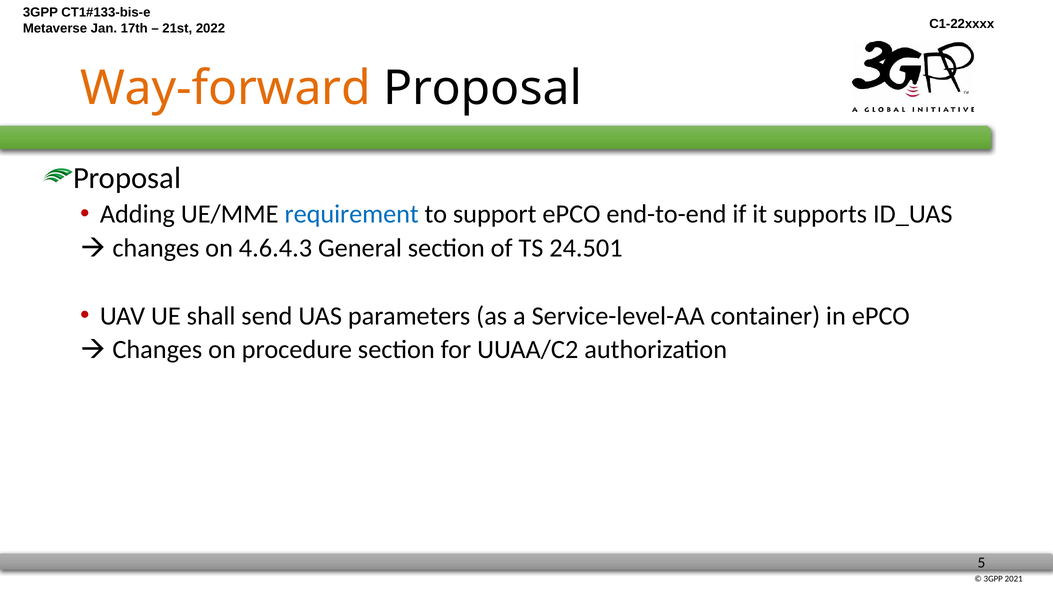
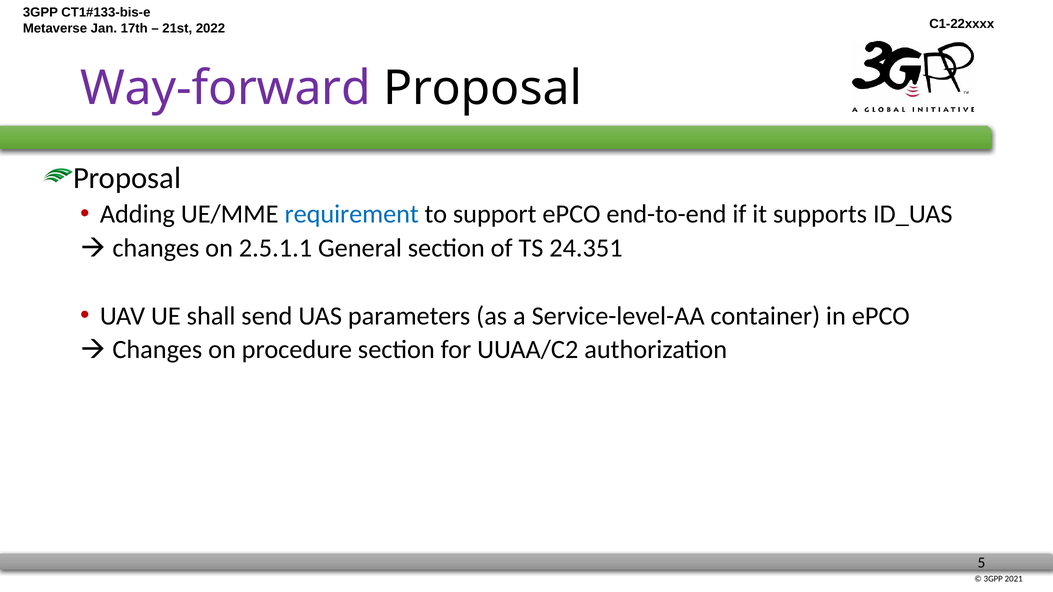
Way-forward colour: orange -> purple
4.6.4.3: 4.6.4.3 -> 2.5.1.1
24.501: 24.501 -> 24.351
